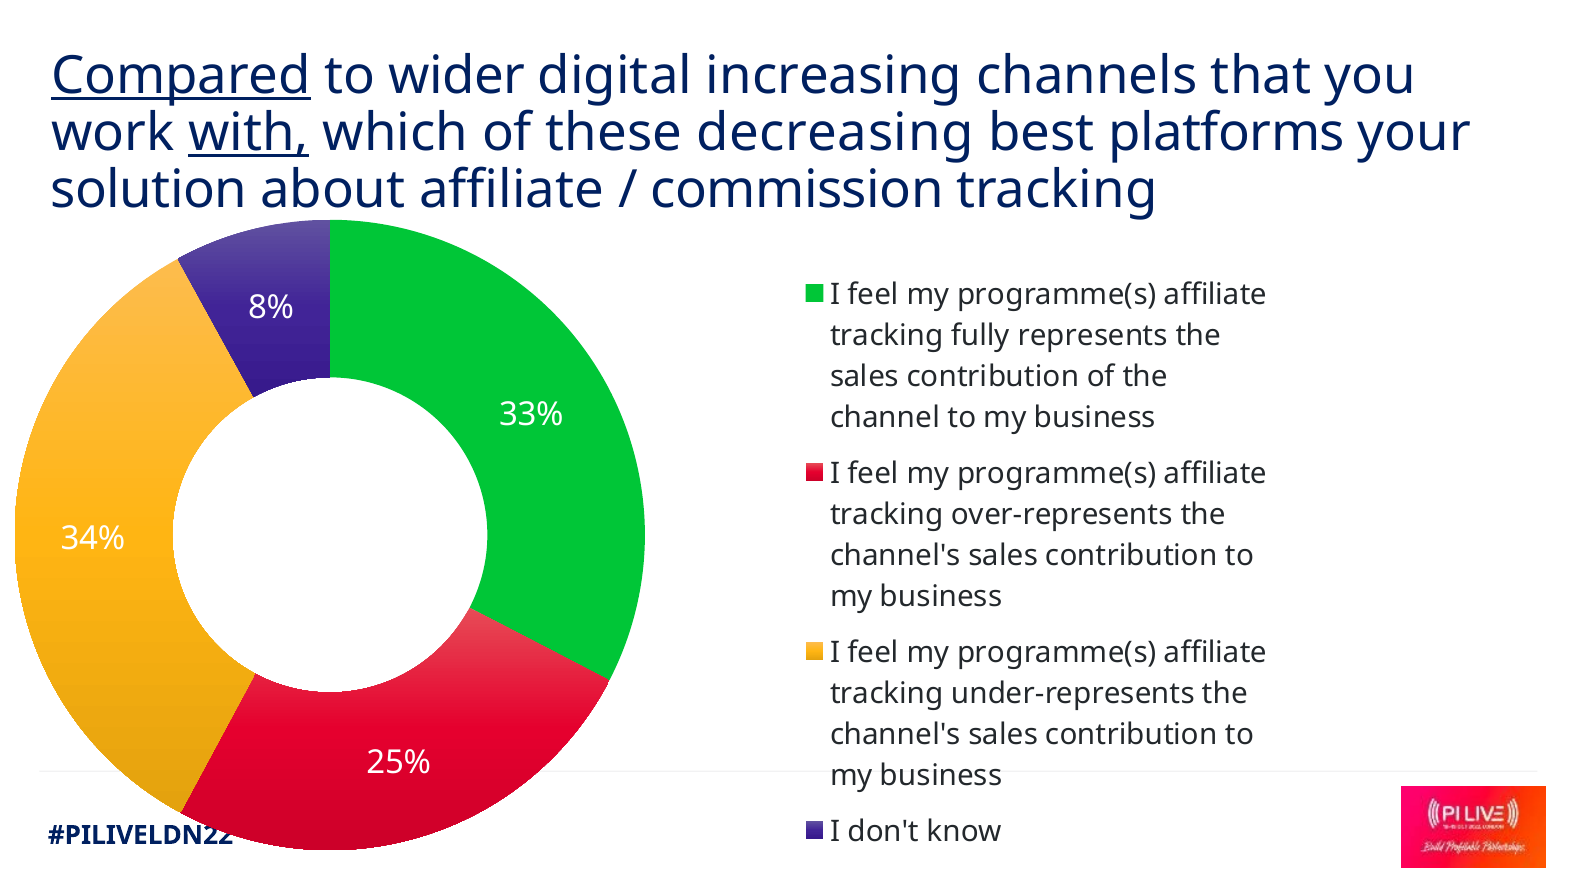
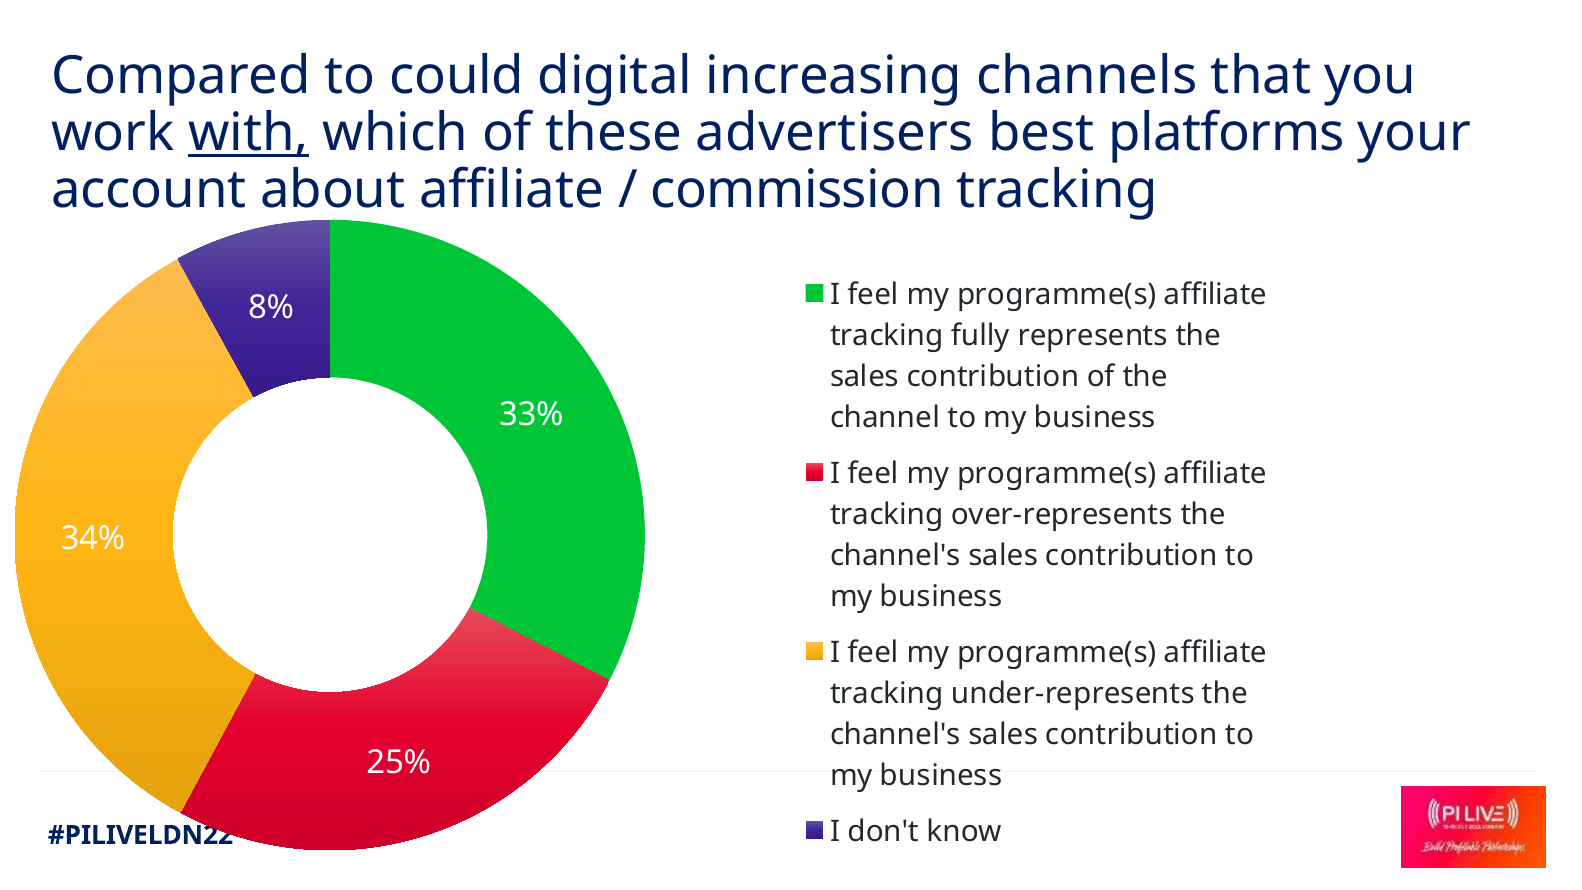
Compared underline: present -> none
wider: wider -> could
decreasing: decreasing -> advertisers
solution: solution -> account
